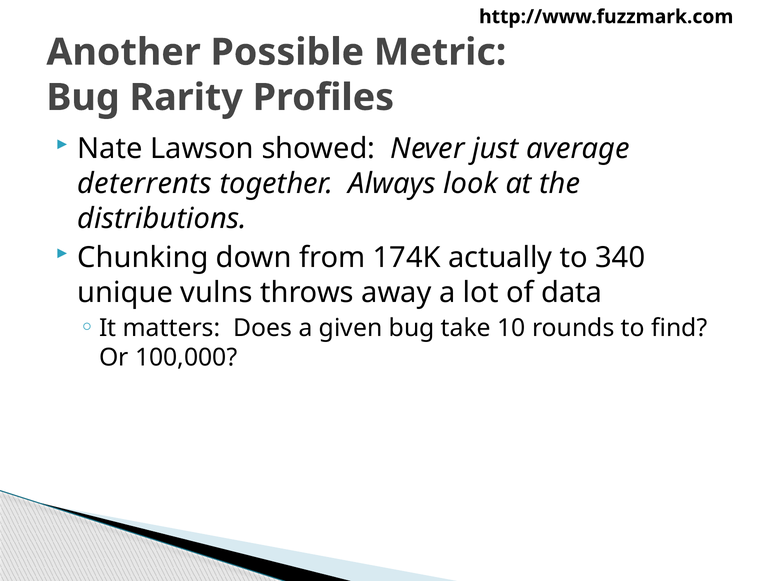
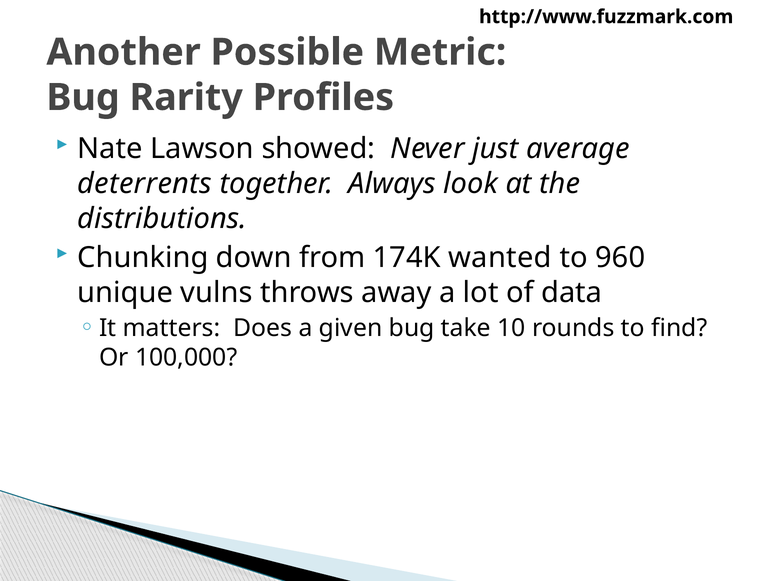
actually: actually -> wanted
340: 340 -> 960
